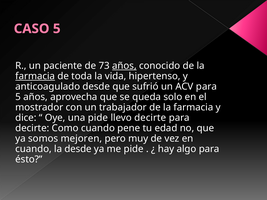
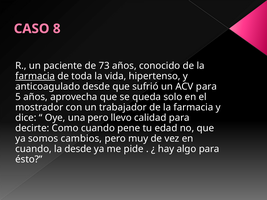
CASO 5: 5 -> 8
años at (124, 66) underline: present -> none
una pide: pide -> pero
llevo decirte: decirte -> calidad
mejoren: mejoren -> cambios
